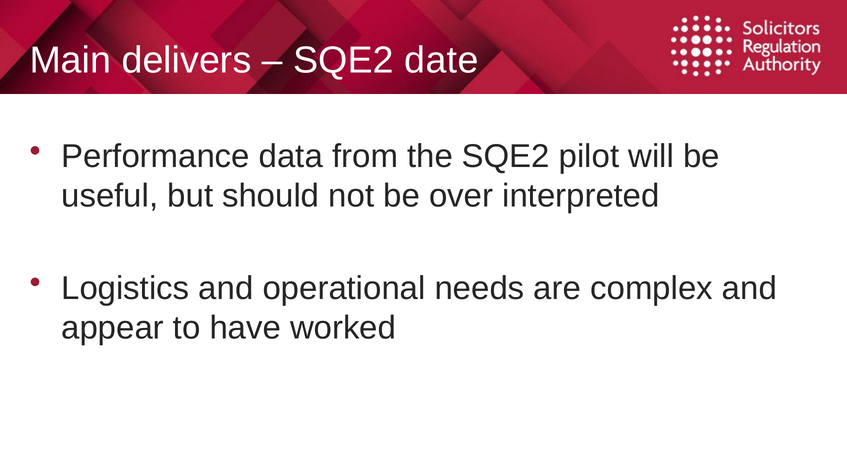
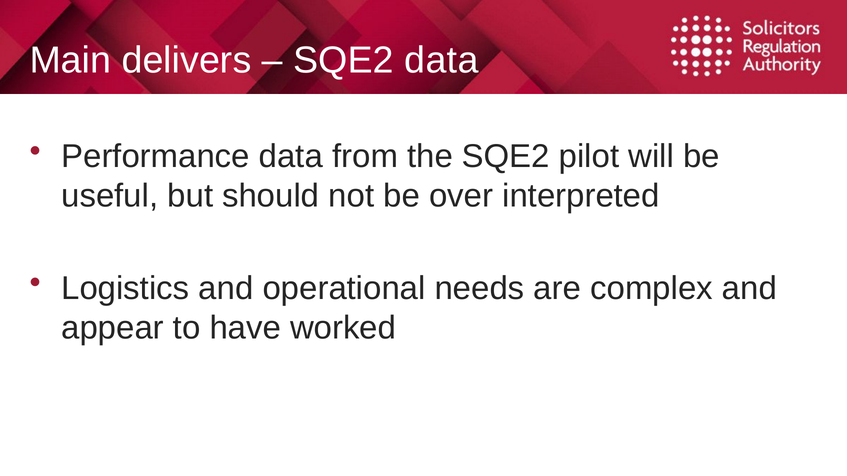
SQE2 date: date -> data
